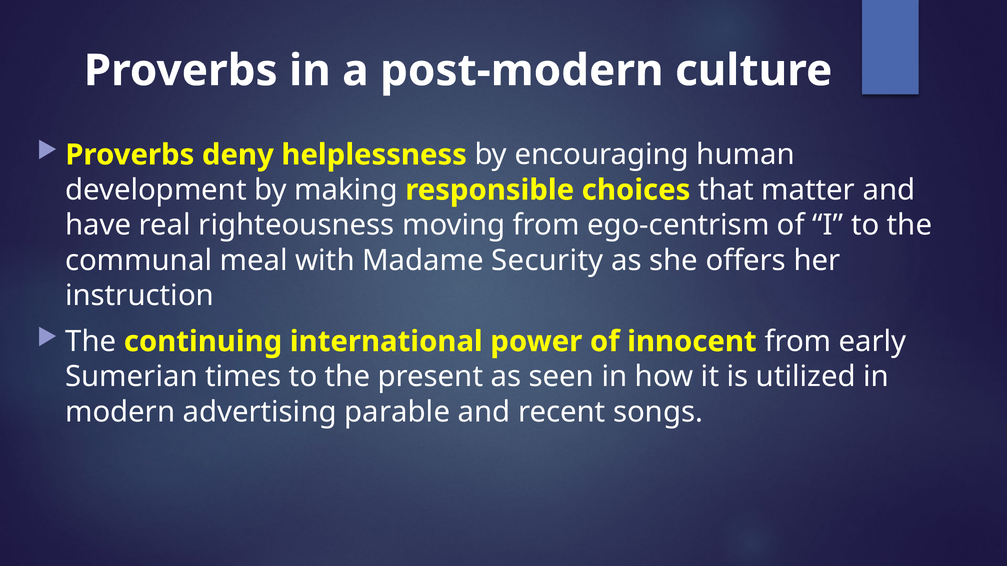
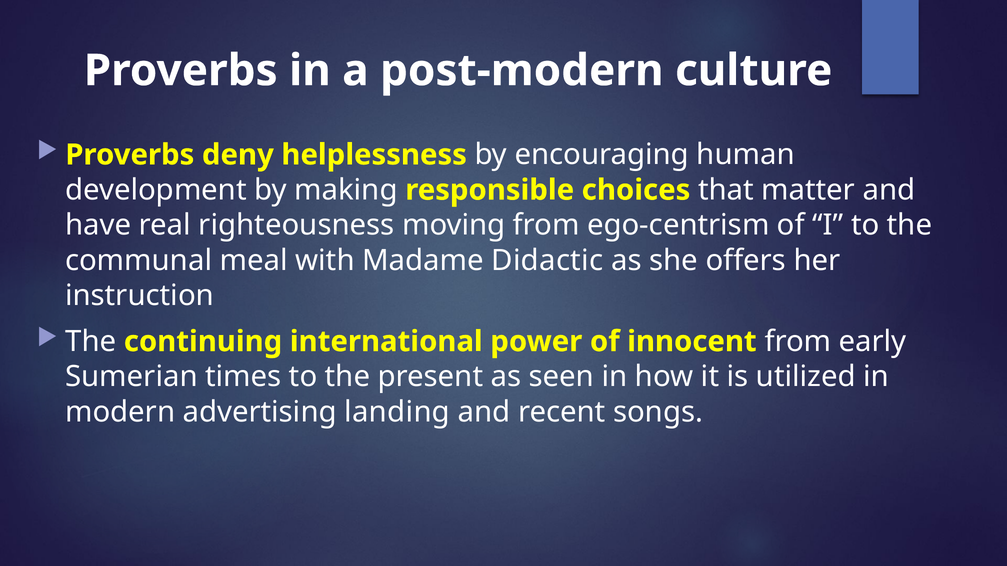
Security: Security -> Didactic
parable: parable -> landing
